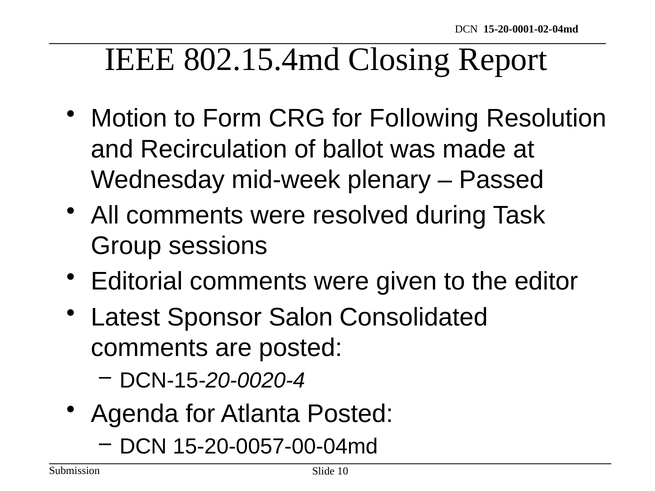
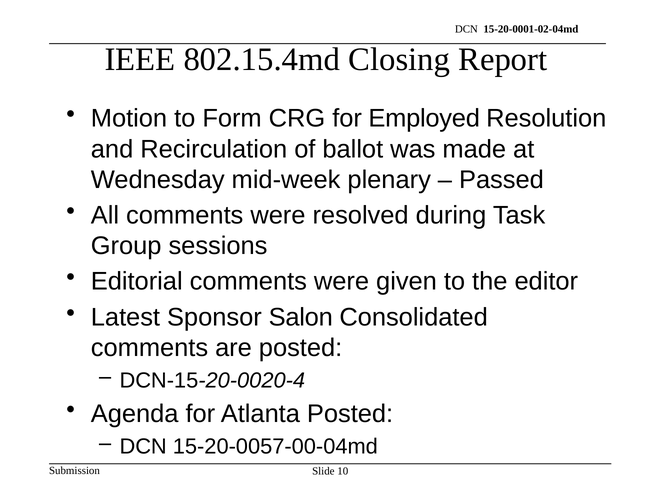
Following: Following -> Employed
